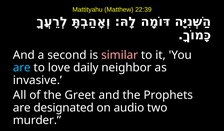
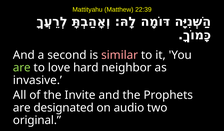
are at (22, 68) colour: light blue -> light green
daily: daily -> hard
Greet: Greet -> Invite
murder: murder -> original
